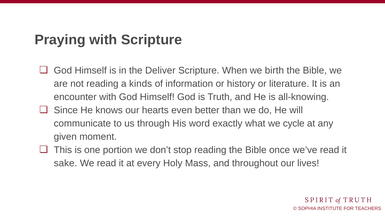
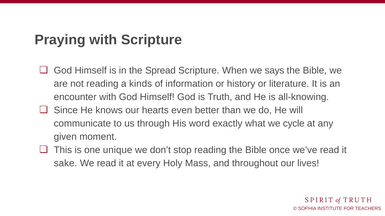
Deliver: Deliver -> Spread
birth: birth -> says
portion: portion -> unique
